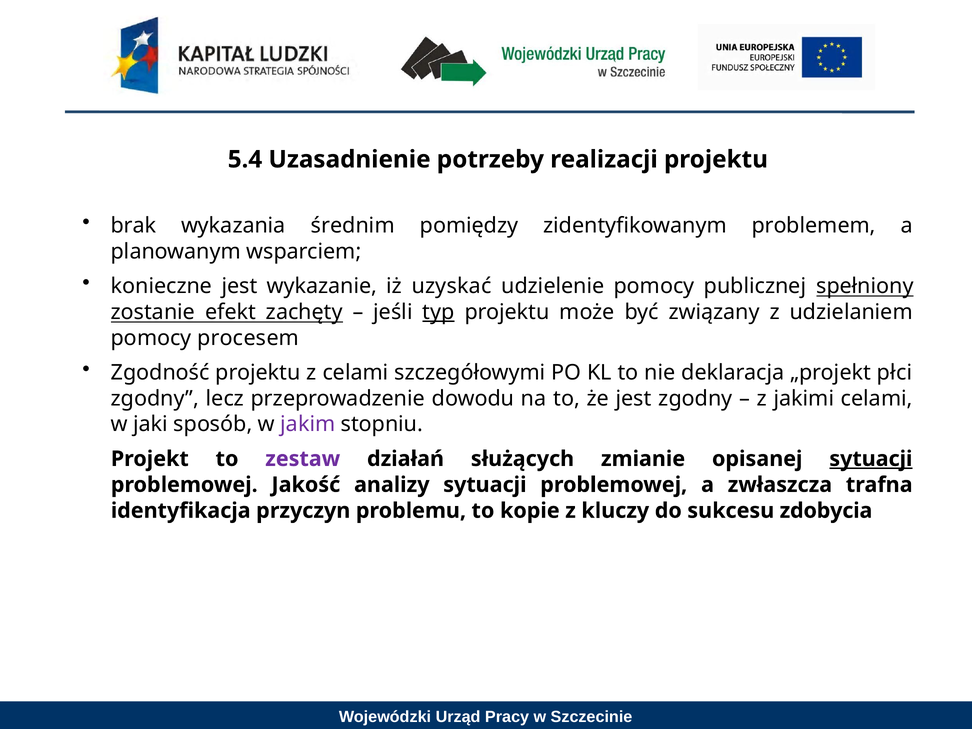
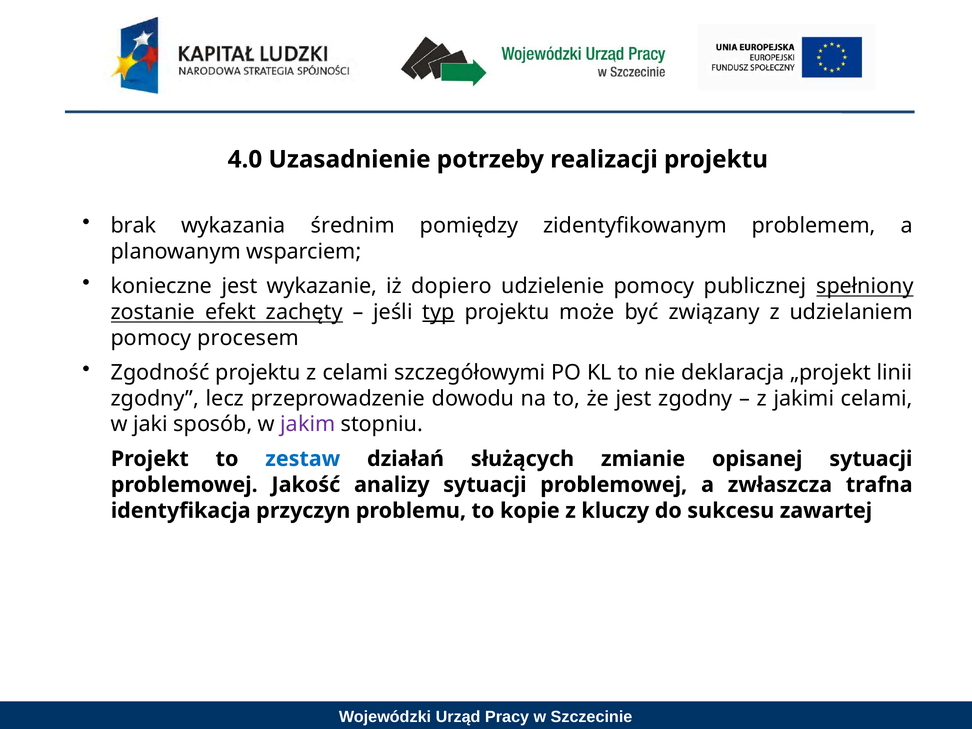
5.4: 5.4 -> 4.0
uzyskać: uzyskać -> dopiero
płci: płci -> linii
zestaw colour: purple -> blue
sytuacji at (871, 459) underline: present -> none
zdobycia: zdobycia -> zawartej
